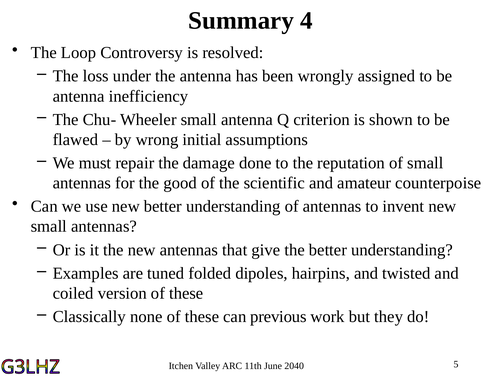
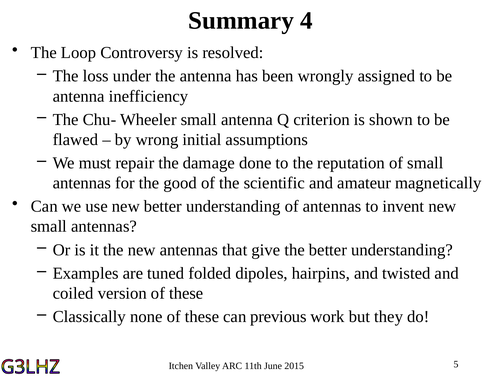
counterpoise: counterpoise -> magnetically
2040: 2040 -> 2015
